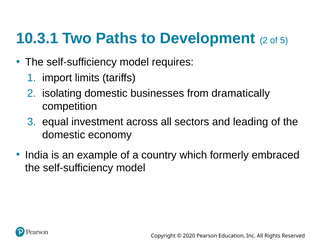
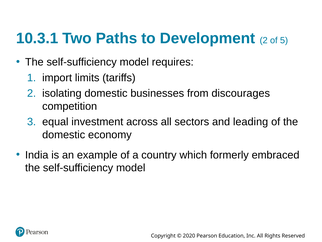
dramatically: dramatically -> discourages
